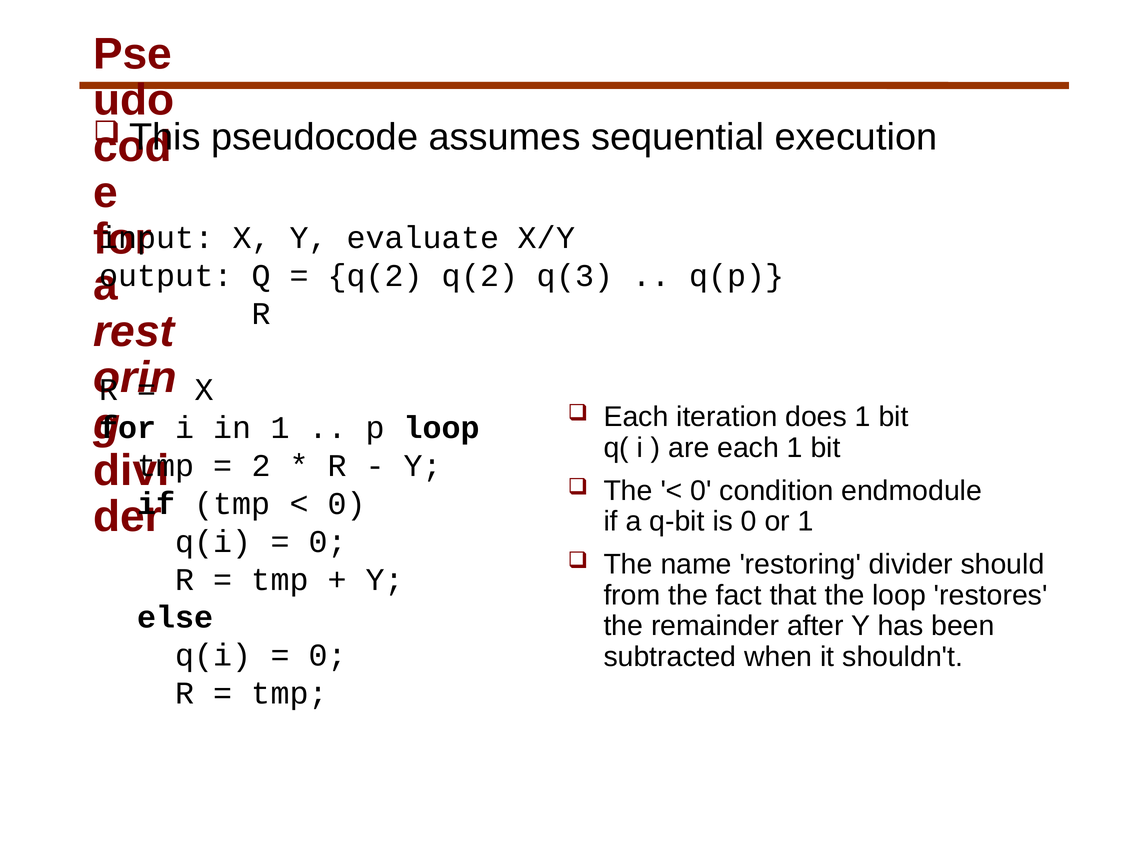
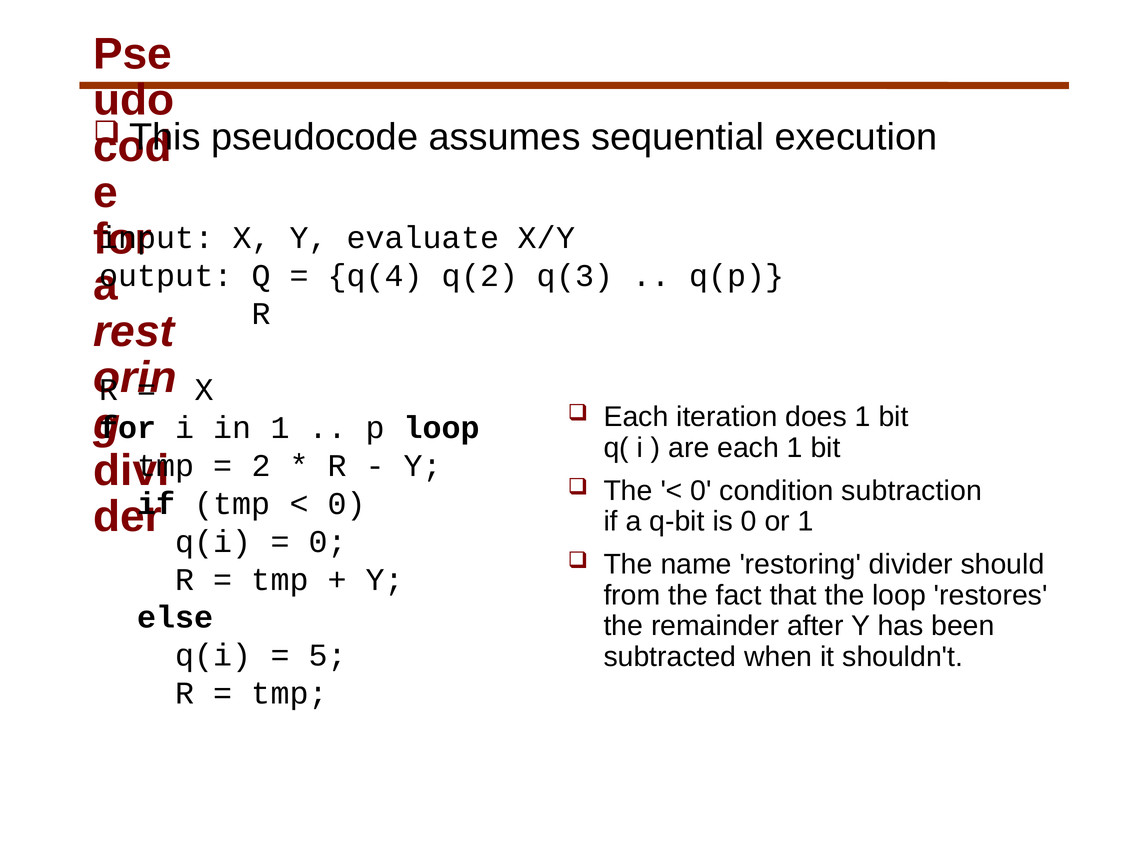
q(2 at (375, 276): q(2 -> q(4
endmodule: endmodule -> subtraction
0 at (328, 656): 0 -> 5
